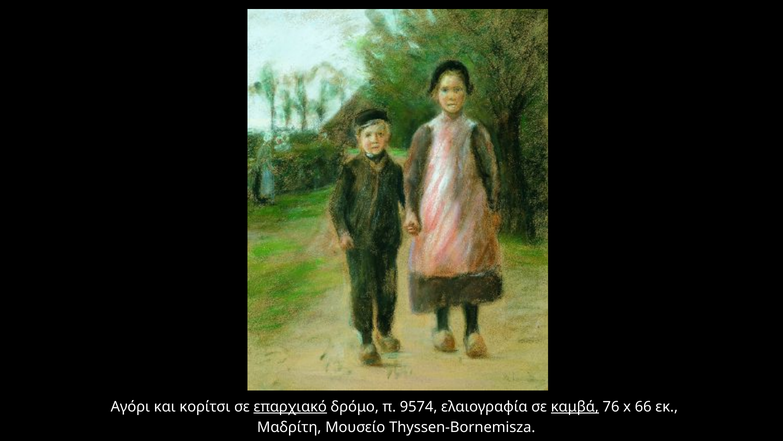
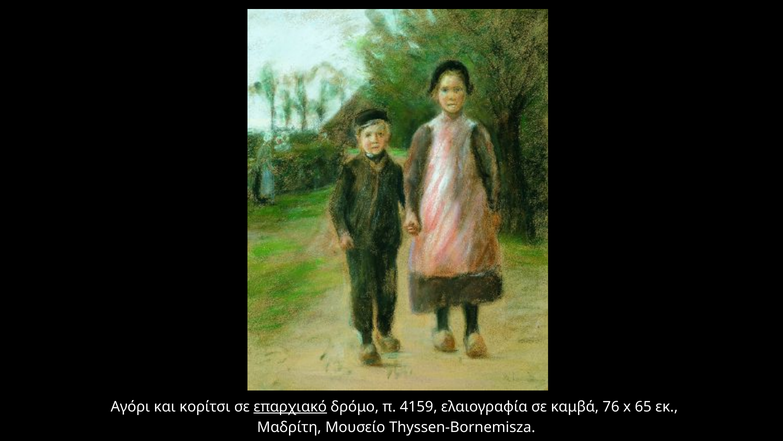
9574: 9574 -> 4159
καμβά underline: present -> none
66: 66 -> 65
